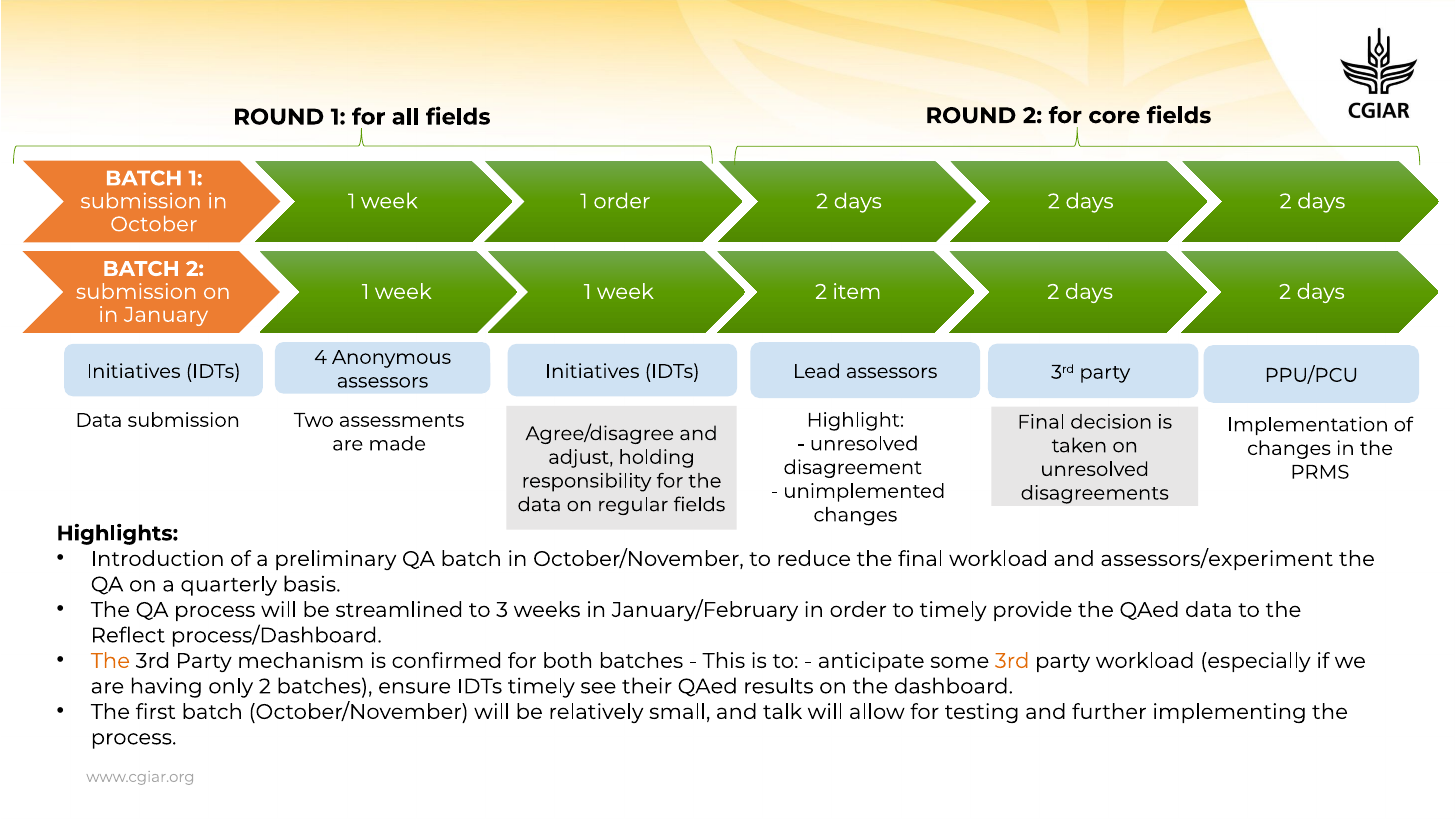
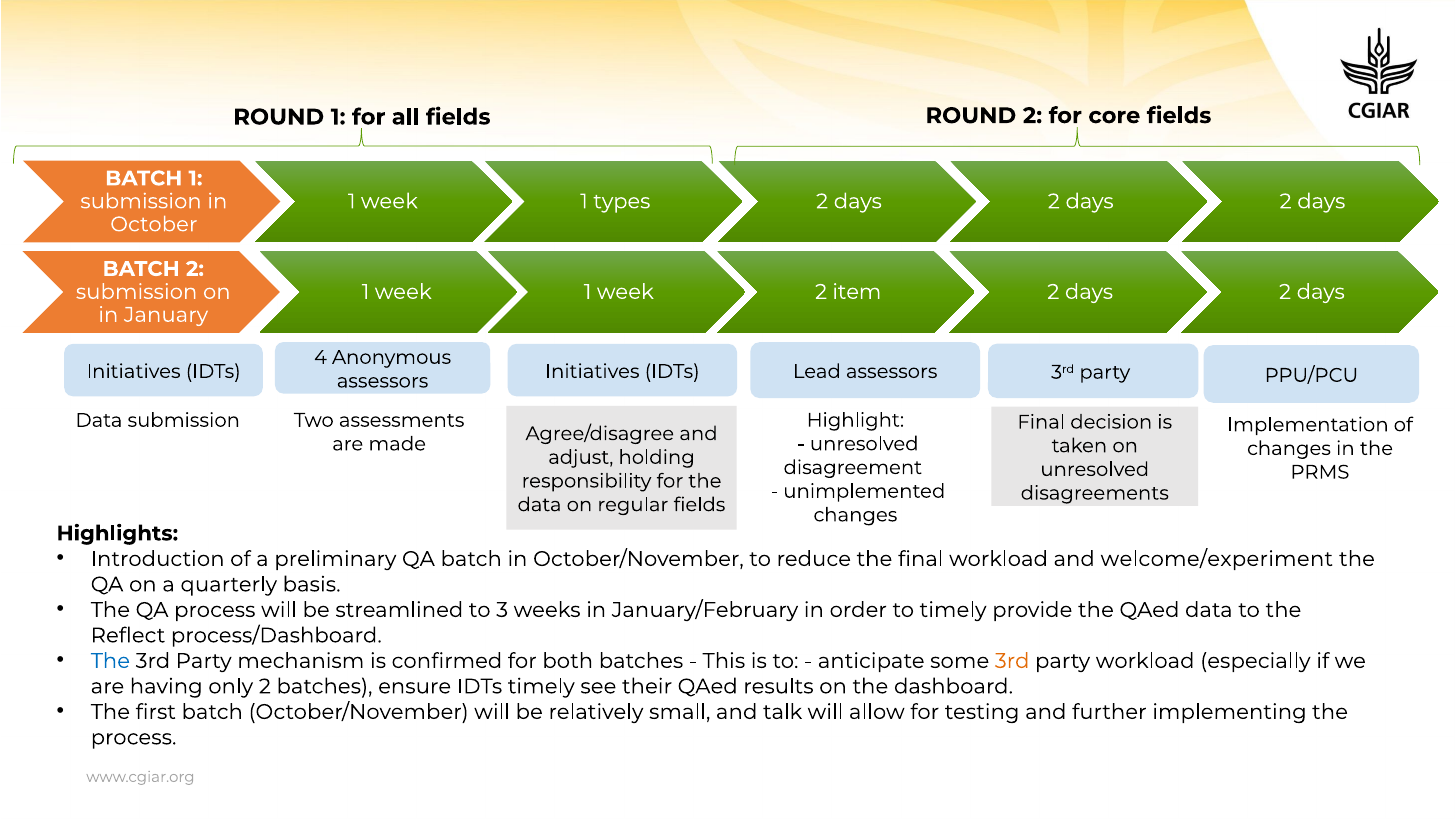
1 order: order -> types
assessors/experiment: assessors/experiment -> welcome/experiment
The at (110, 661) colour: orange -> blue
